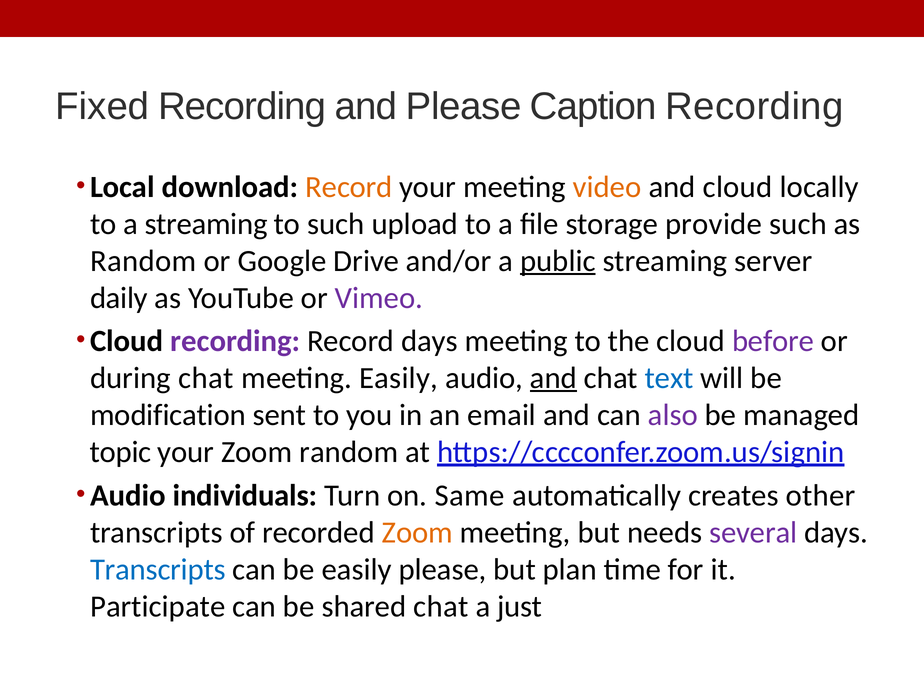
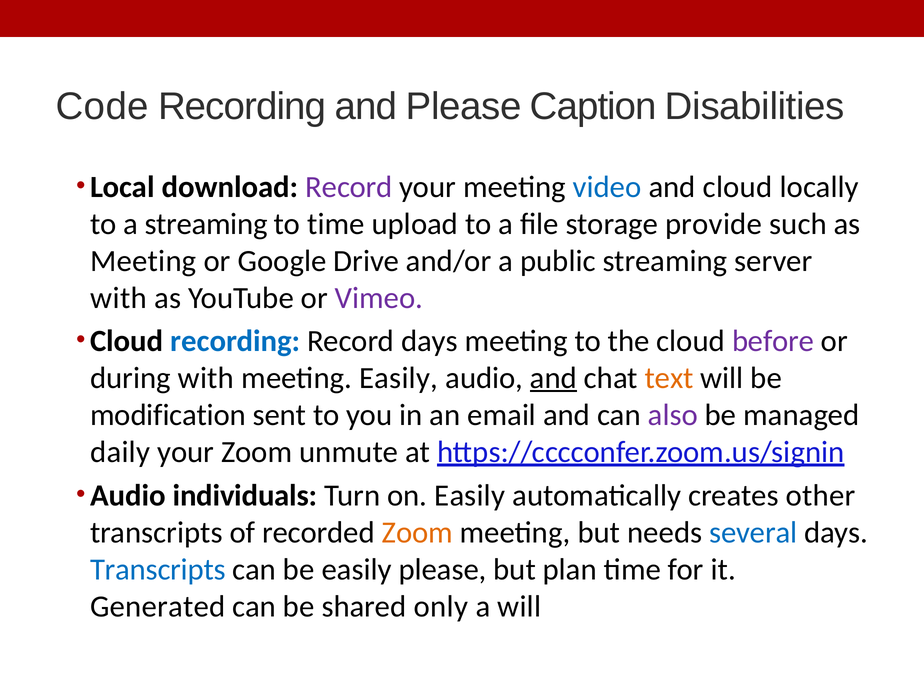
Fixed: Fixed -> Code
Caption Recording: Recording -> Disabilities
Record at (349, 187) colour: orange -> purple
video colour: orange -> blue
to such: such -> time
Random at (143, 261): Random -> Meeting
public underline: present -> none
daily at (119, 298): daily -> with
recording at (235, 341) colour: purple -> blue
during chat: chat -> with
text colour: blue -> orange
topic: topic -> daily
Zoom random: random -> unmute
on Same: Same -> Easily
several colour: purple -> blue
Participate: Participate -> Generated
shared chat: chat -> only
a just: just -> will
